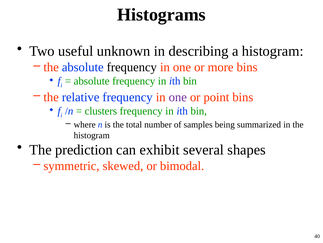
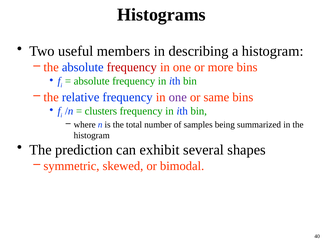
unknown: unknown -> members
frequency at (132, 67) colour: black -> red
point: point -> same
